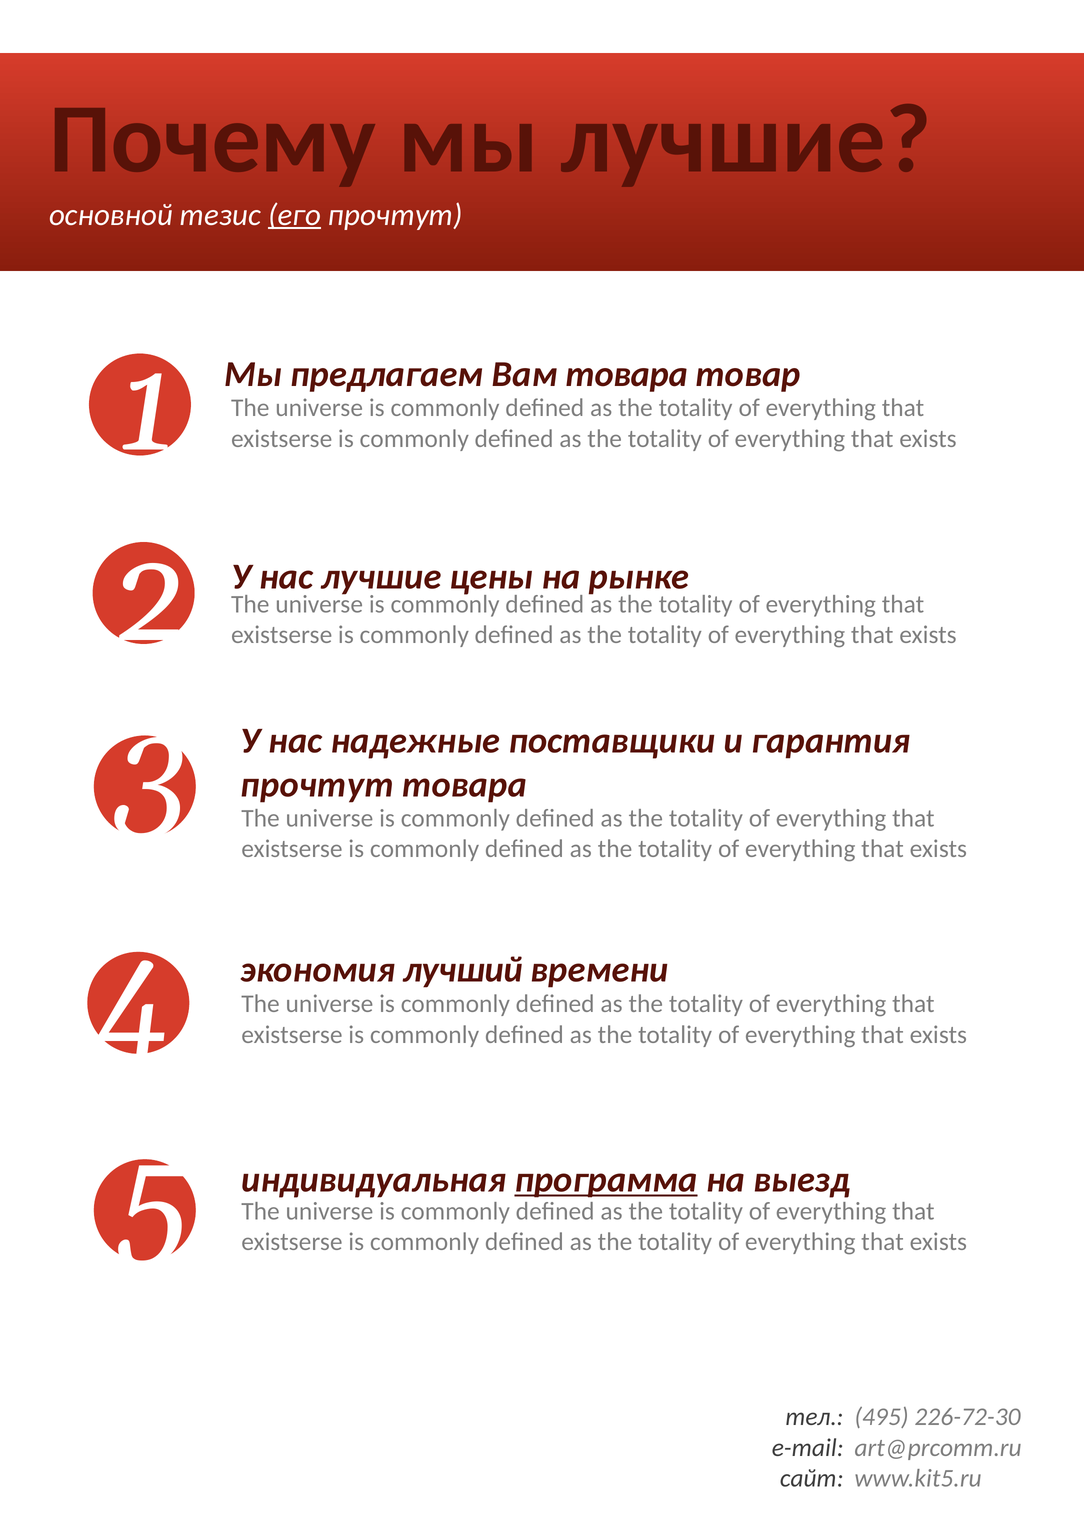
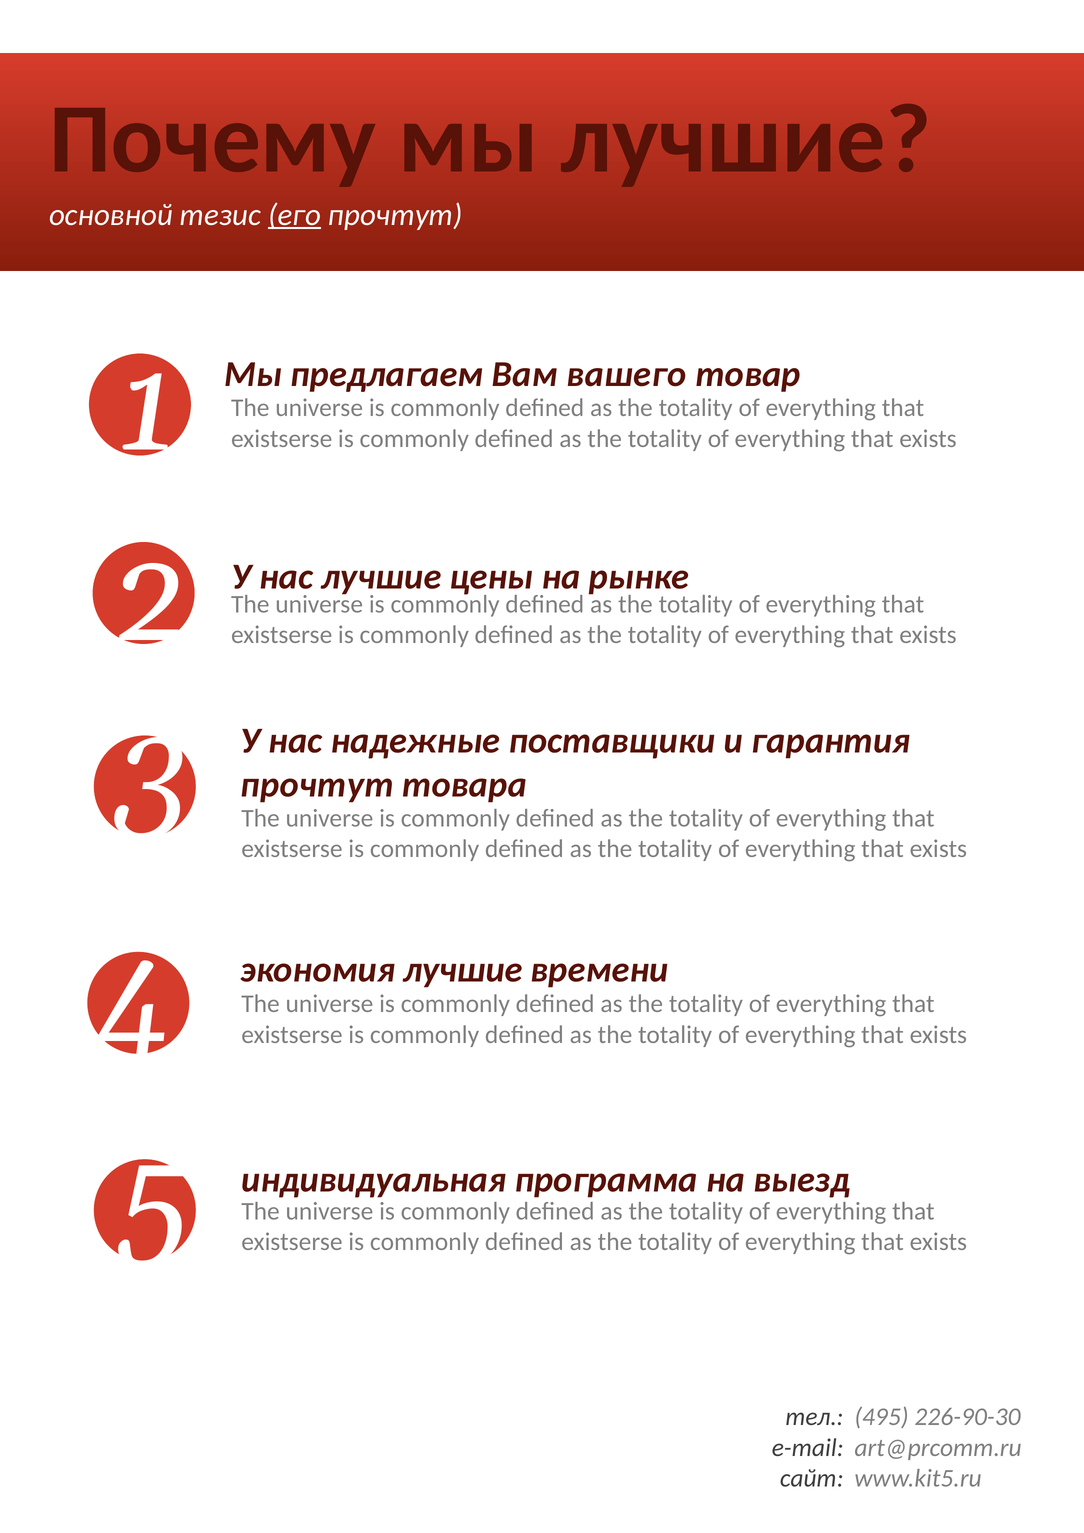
Вам товара: товара -> вашего
экономия лучший: лучший -> лучшие
программа underline: present -> none
226-72-30: 226-72-30 -> 226-90-30
